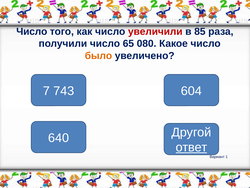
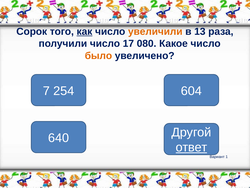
Число at (32, 31): Число -> Сорок
как underline: none -> present
увеличили colour: red -> orange
85: 85 -> 13
65: 65 -> 17
743: 743 -> 254
